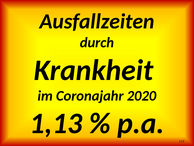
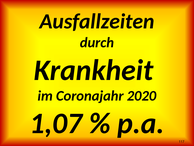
1,13: 1,13 -> 1,07
